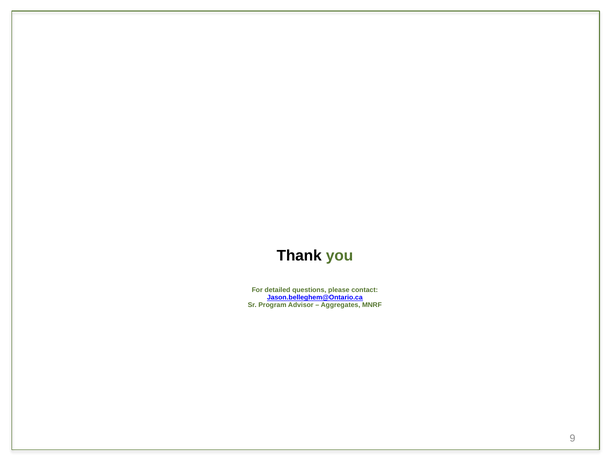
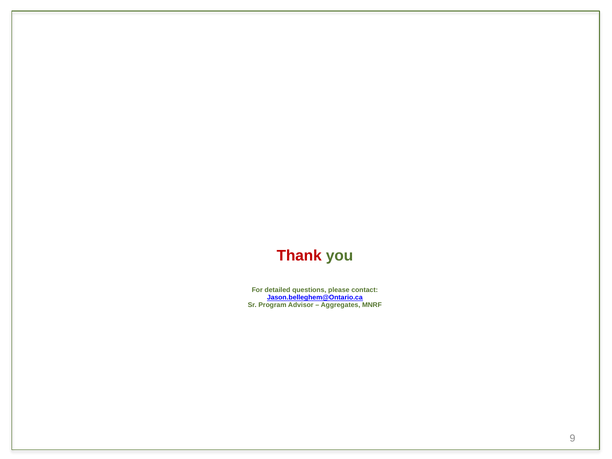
Thank colour: black -> red
